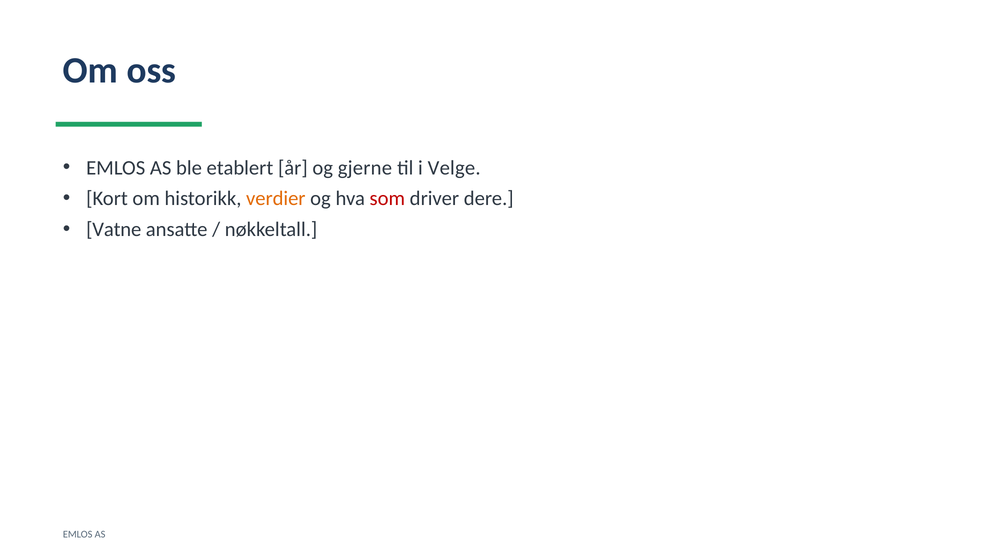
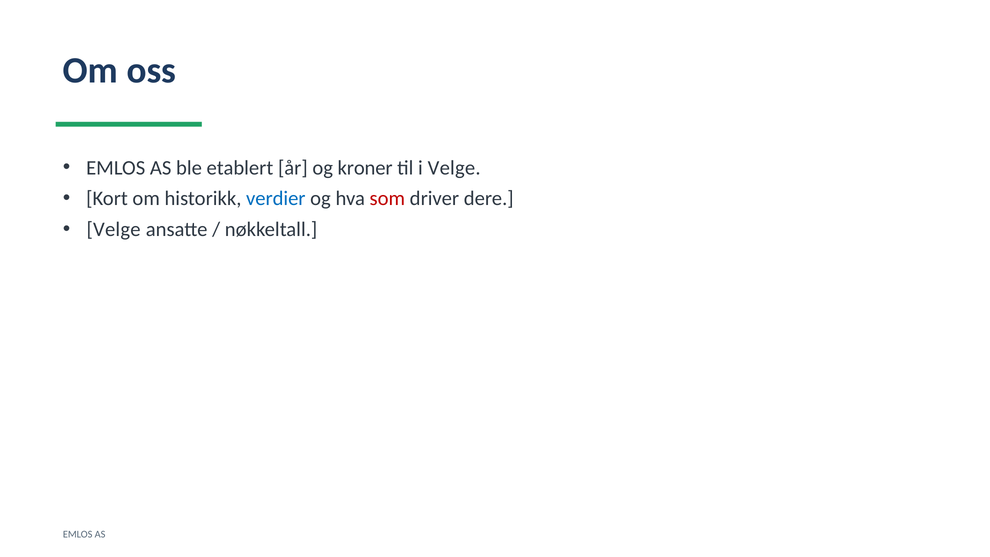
gjerne: gjerne -> kroner
verdier colour: orange -> blue
Vatne at (114, 230): Vatne -> Velge
